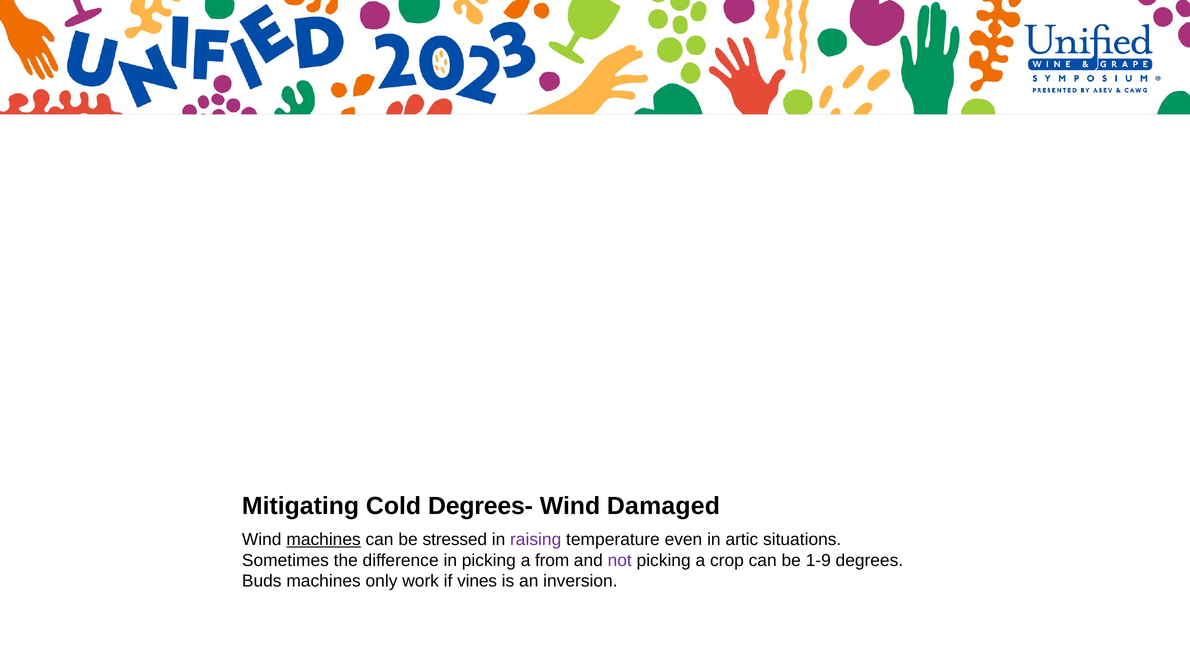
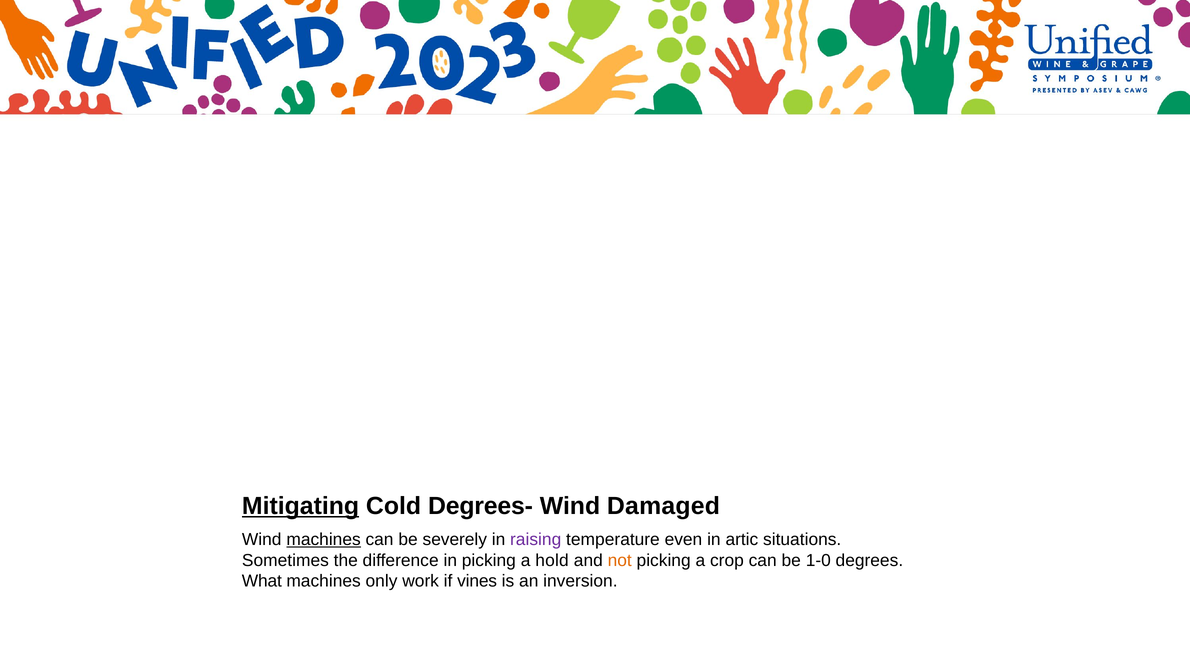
Mitigating underline: none -> present
stressed: stressed -> severely
from: from -> hold
not colour: purple -> orange
1-9: 1-9 -> 1-0
Buds: Buds -> What
